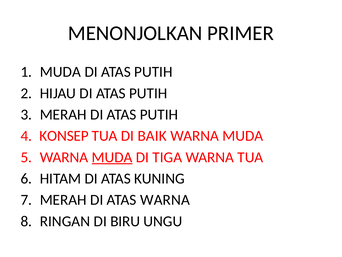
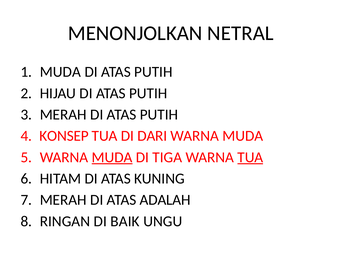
PRIMER: PRIMER -> NETRAL
BAIK: BAIK -> DARI
TUA at (250, 157) underline: none -> present
ATAS WARNA: WARNA -> ADALAH
BIRU: BIRU -> BAIK
